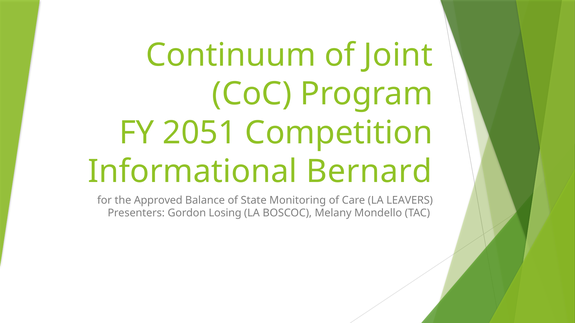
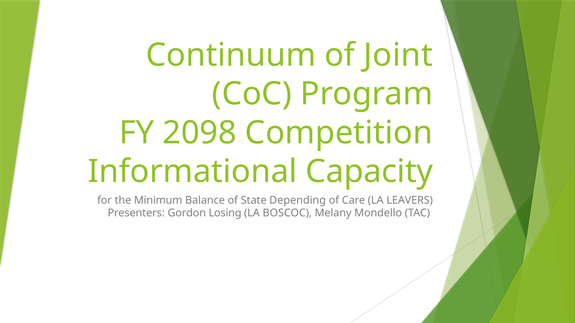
2051: 2051 -> 2098
Bernard: Bernard -> Capacity
Approved: Approved -> Minimum
Monitoring: Monitoring -> Depending
